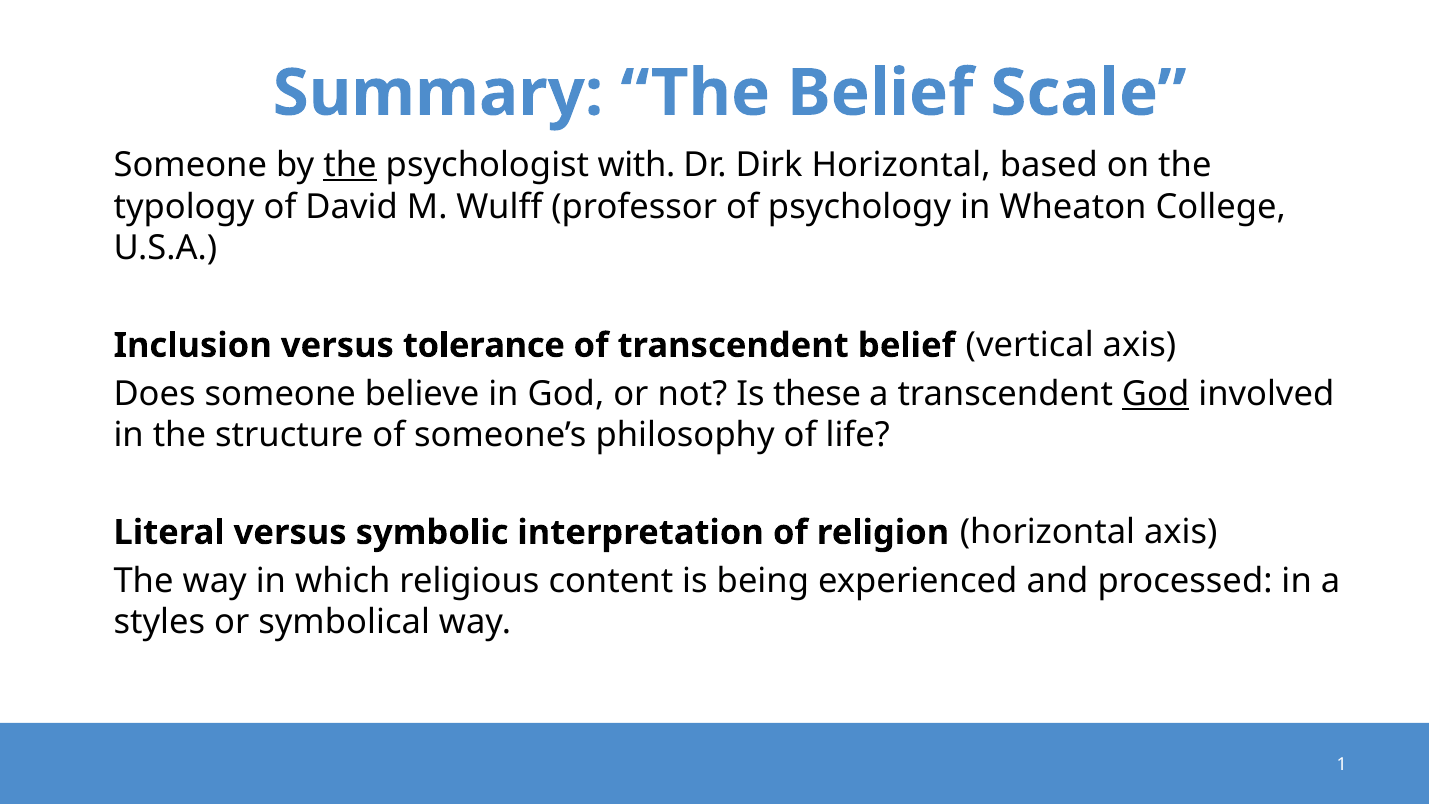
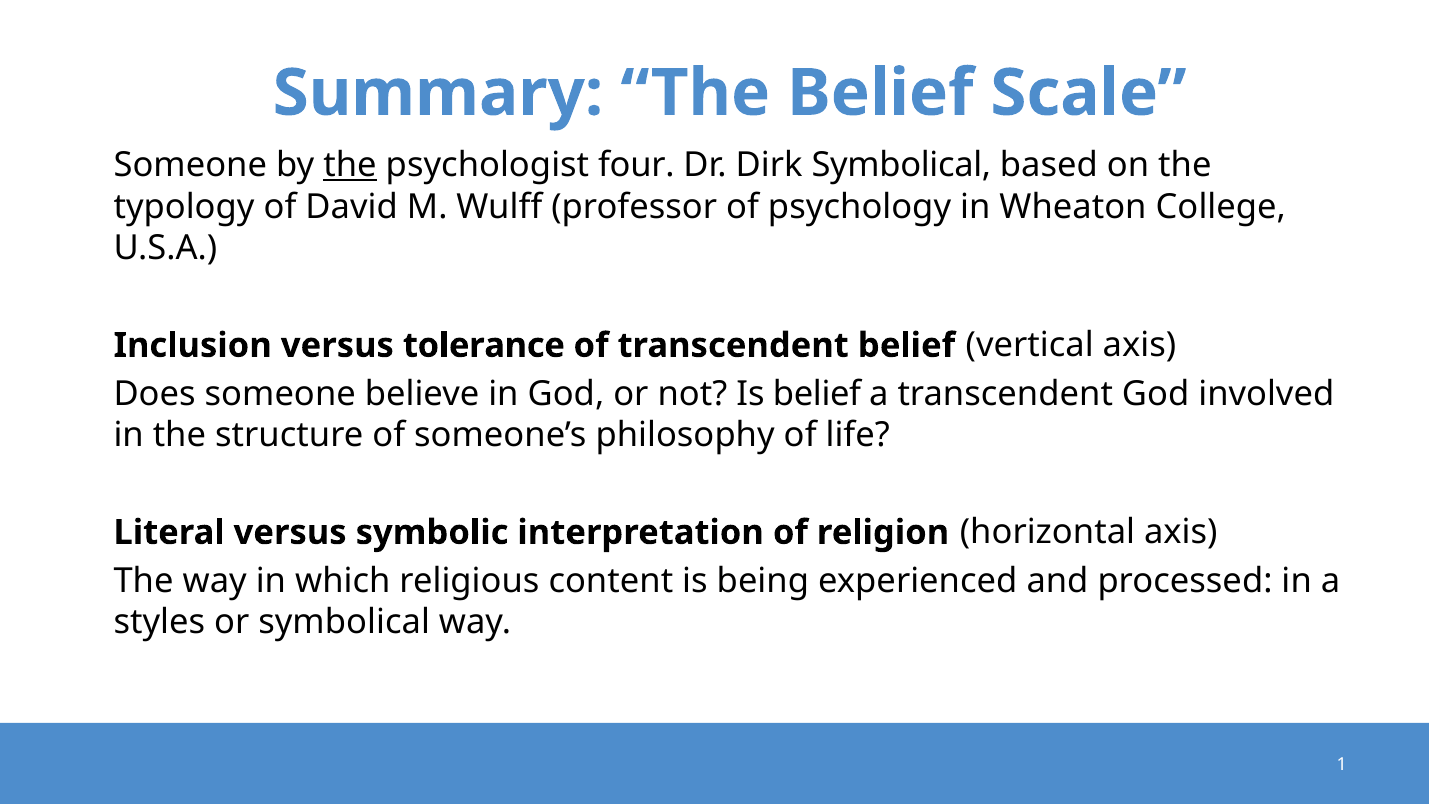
with: with -> four
Dirk Horizontal: Horizontal -> Symbolical
Is these: these -> belief
God at (1156, 394) underline: present -> none
